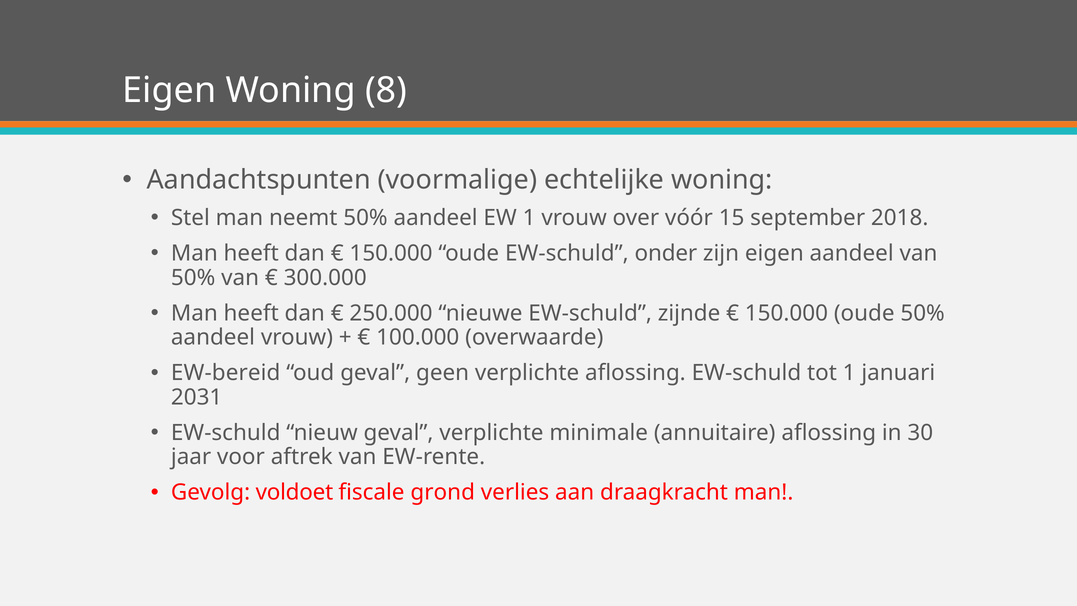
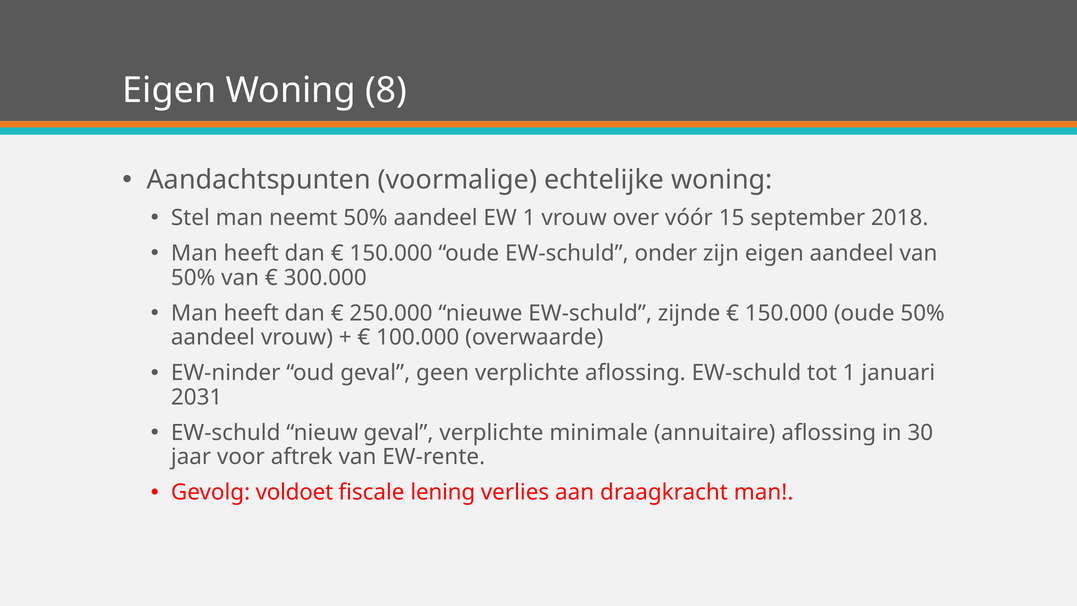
EW-bereid: EW-bereid -> EW-ninder
grond: grond -> lening
